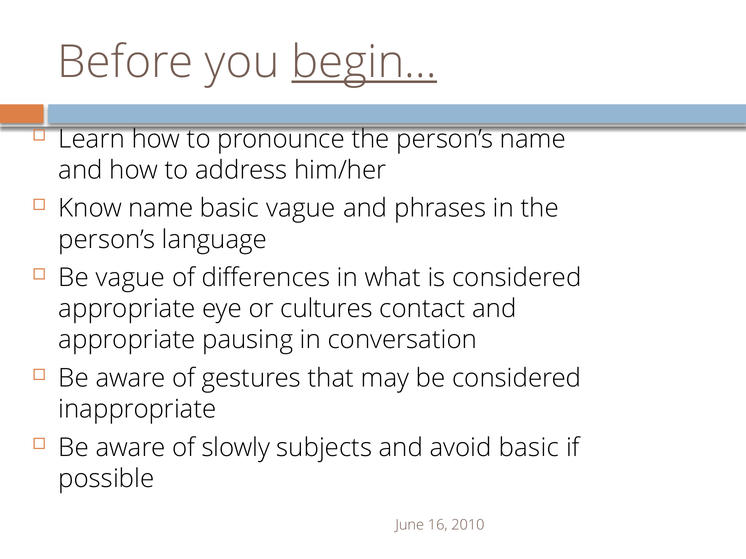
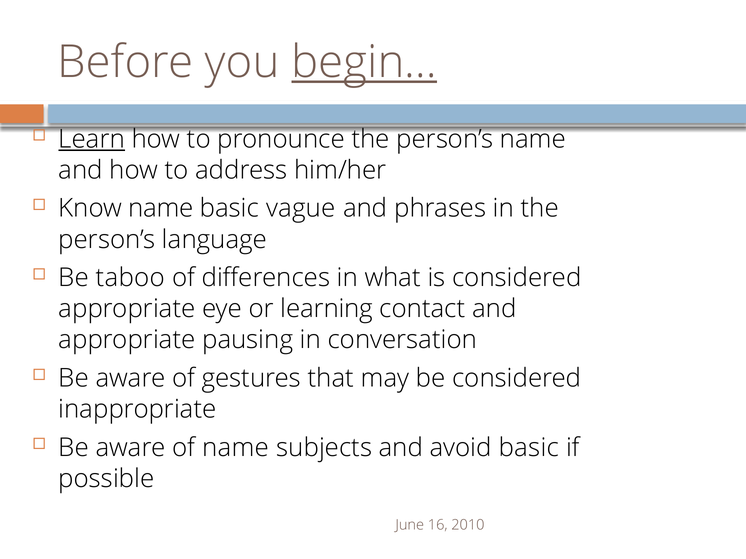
Learn underline: none -> present
Be vague: vague -> taboo
cultures: cultures -> learning
of slowly: slowly -> name
